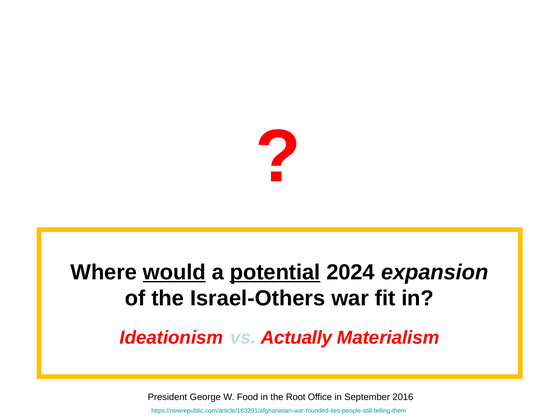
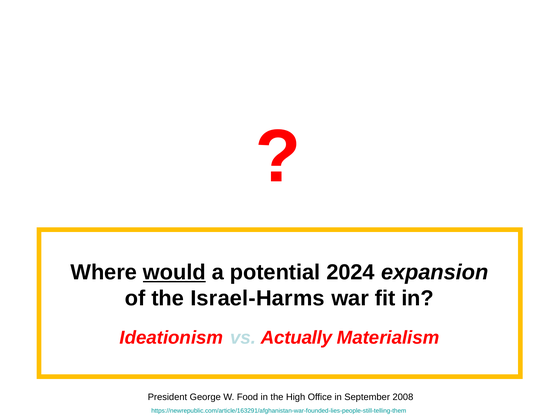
potential underline: present -> none
Israel-Others: Israel-Others -> Israel-Harms
Root: Root -> High
2016: 2016 -> 2008
